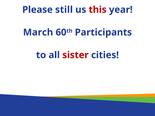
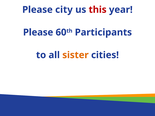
still: still -> city
March at (38, 32): March -> Please
sister colour: red -> orange
